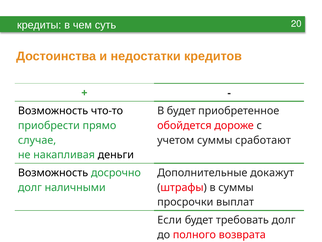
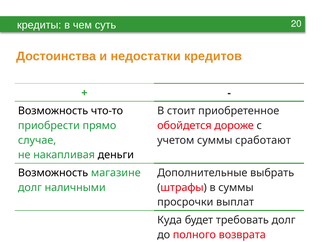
В будет: будет -> стоит
досрочно: досрочно -> магазине
докажут: докажут -> выбрать
Если: Если -> Куда
